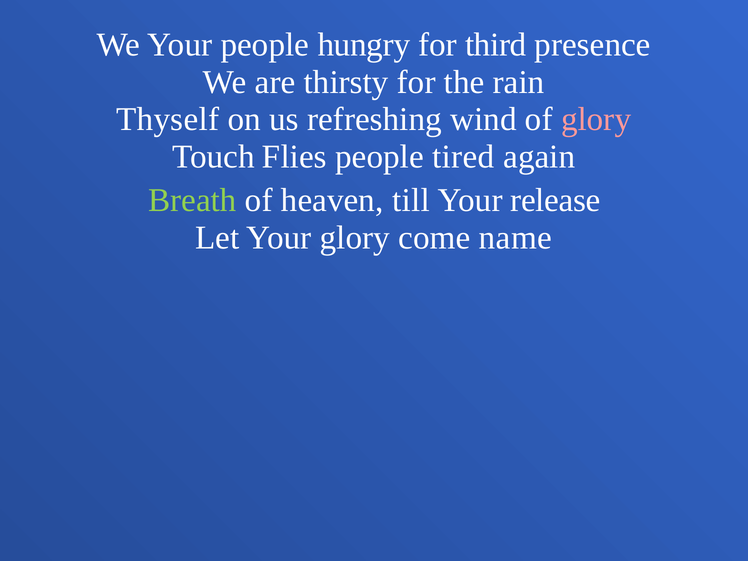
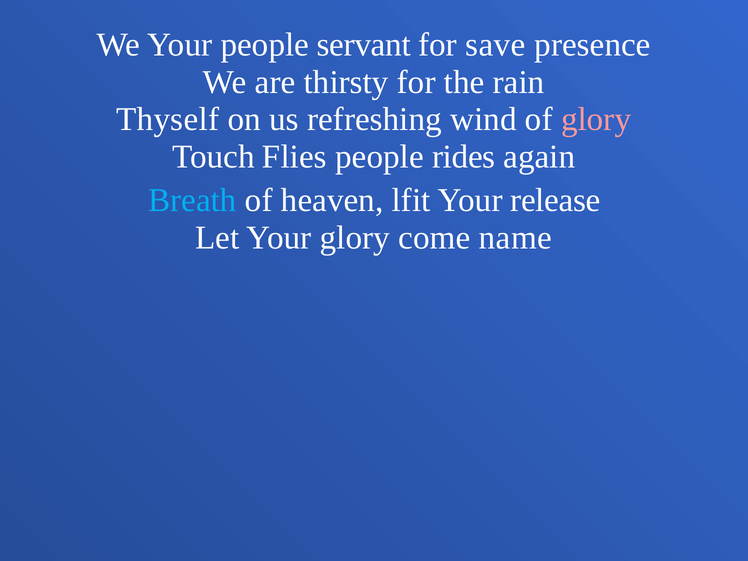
hungry: hungry -> servant
third: third -> save
tired: tired -> rides
Breath colour: light green -> light blue
till: till -> lfit
